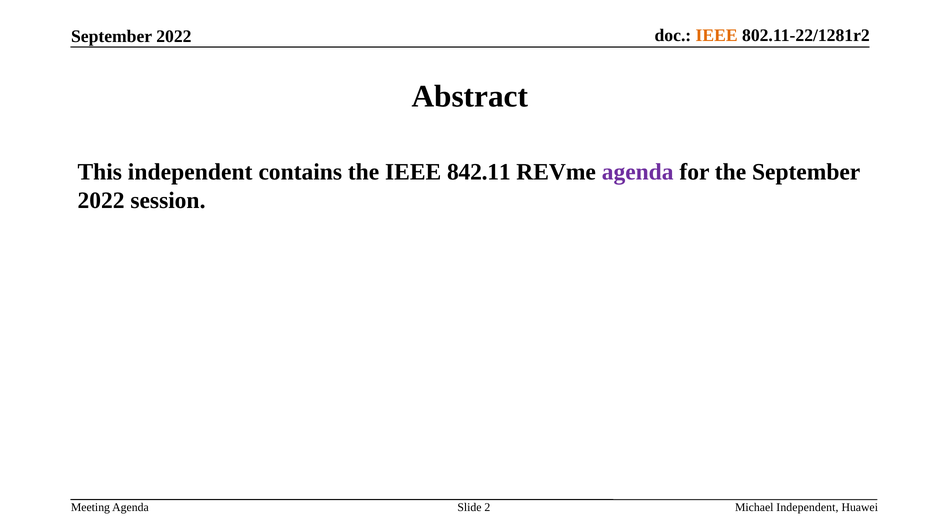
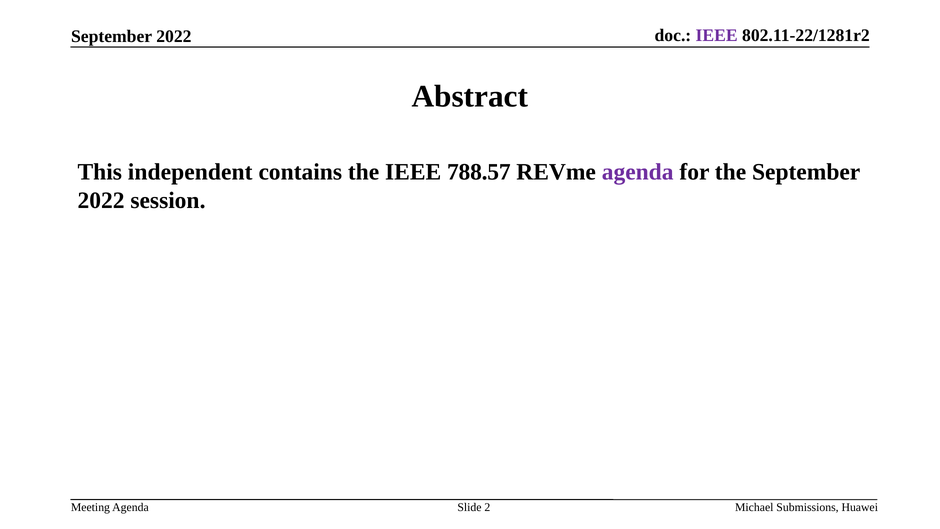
IEEE at (717, 35) colour: orange -> purple
842.11: 842.11 -> 788.57
Michael Independent: Independent -> Submissions
